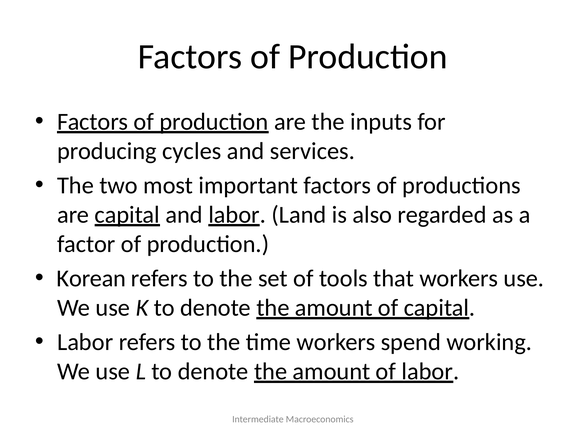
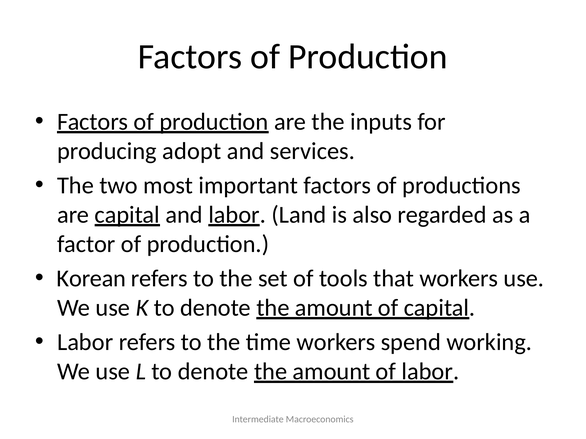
cycles: cycles -> adopt
